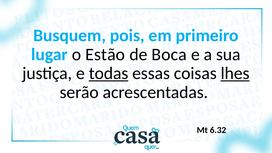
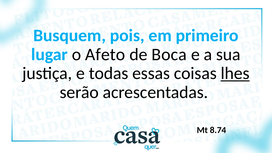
Estão: Estão -> Afeto
todas underline: present -> none
6.32: 6.32 -> 8.74
